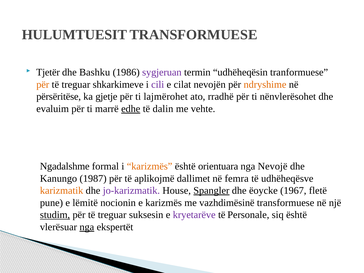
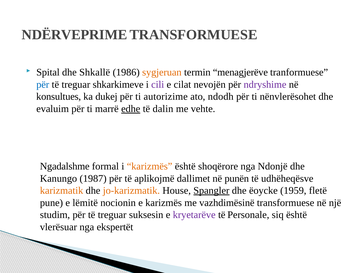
HULUMTUESIT: HULUMTUESIT -> NDËRVEPRIME
Tjetër: Tjetër -> Spital
Bashku: Bashku -> Shkallë
sygjeruan colour: purple -> orange
udhëheqësin: udhëheqësin -> menagjerëve
për at (43, 84) colour: orange -> blue
ndryshime colour: orange -> purple
përsëritëse: përsëritëse -> konsultues
gjetje: gjetje -> dukej
lajmërohet: lajmërohet -> autorizime
rradhë: rradhë -> ndodh
orientuara: orientuara -> shoqërore
Nevojë: Nevojë -> Ndonjë
femra: femra -> punën
jo-karizmatik colour: purple -> orange
1967: 1967 -> 1959
studim underline: present -> none
nga at (87, 227) underline: present -> none
